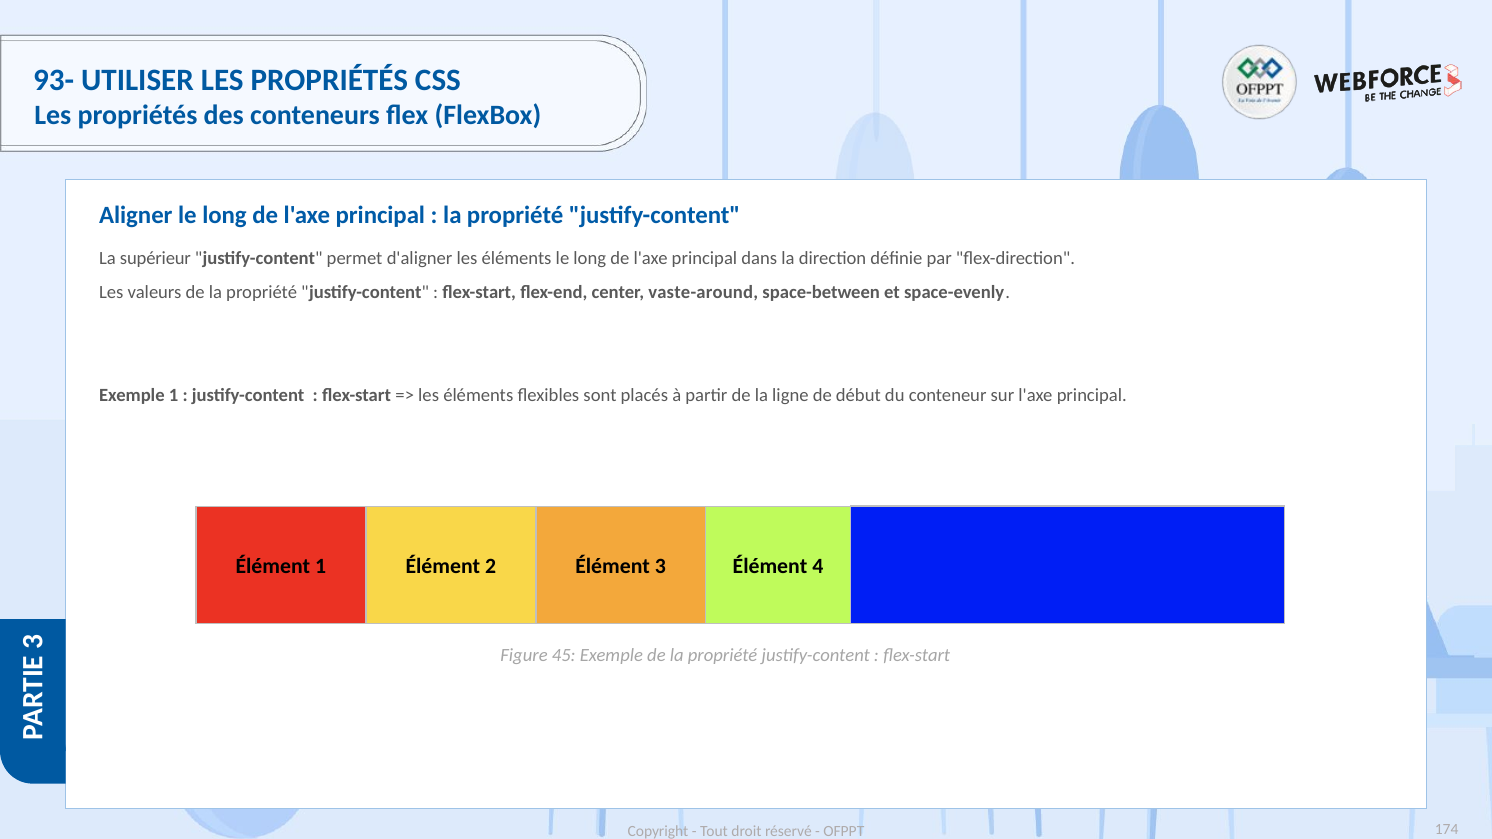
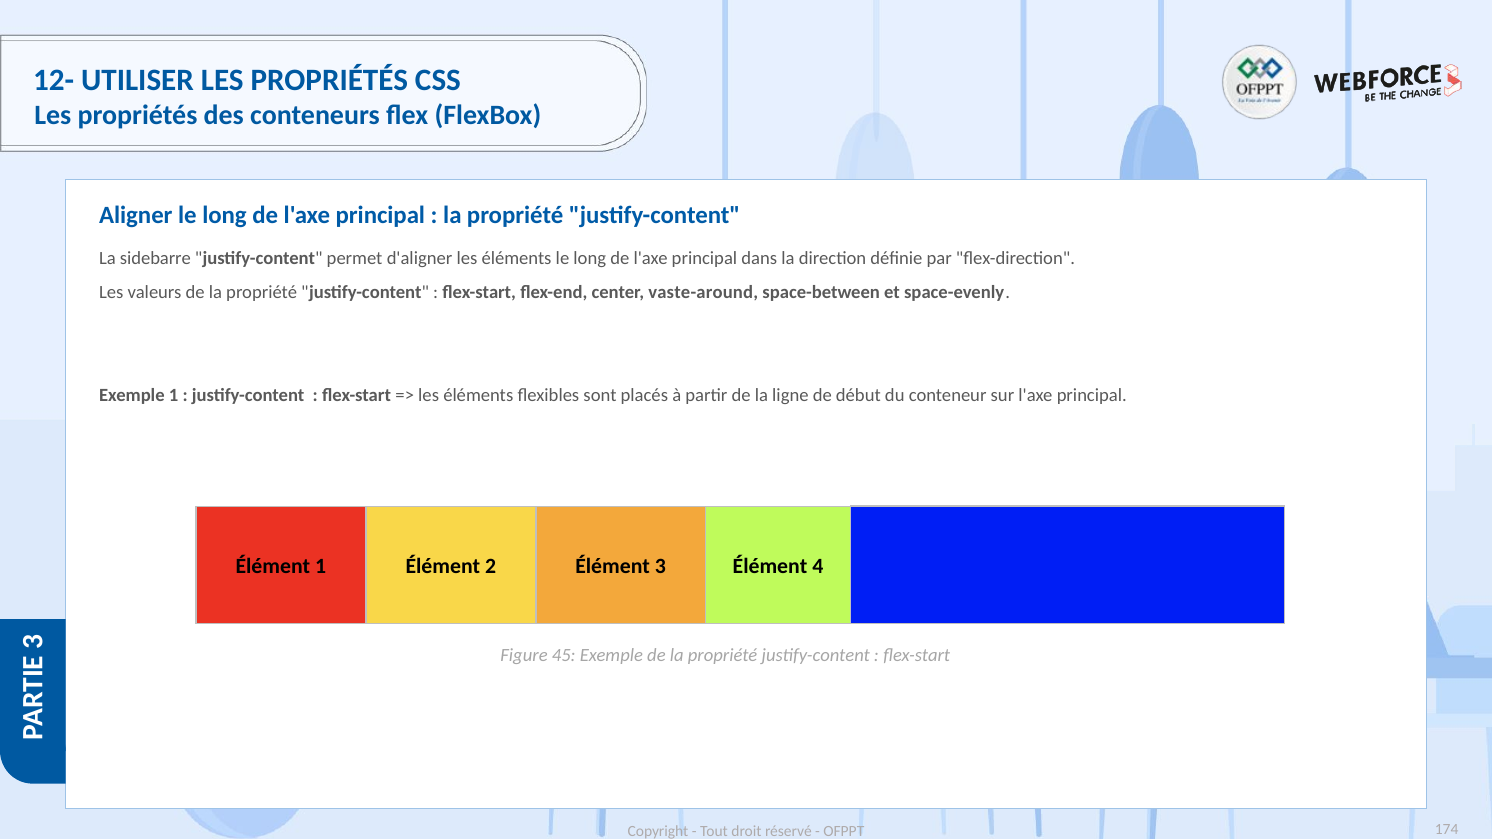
93-: 93- -> 12-
supérieur: supérieur -> sidebarre
